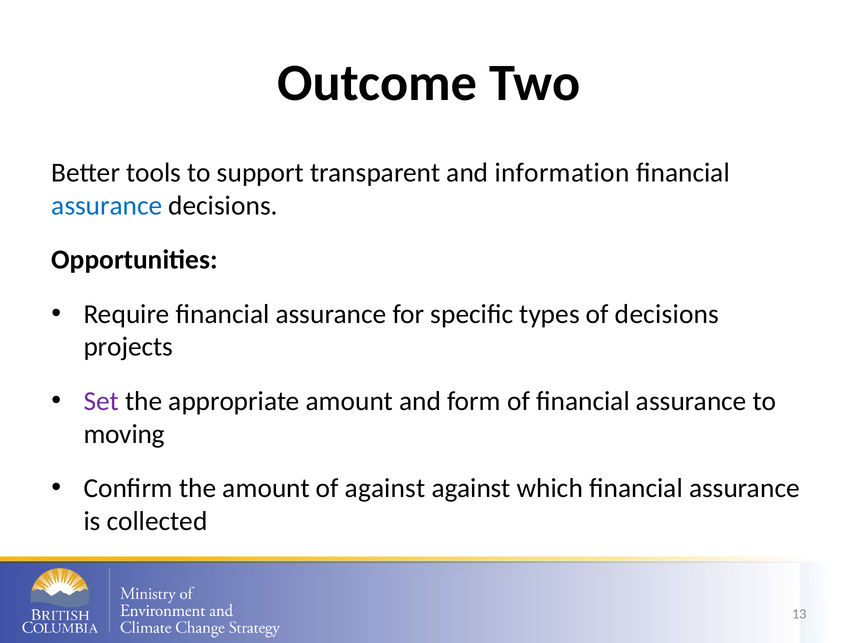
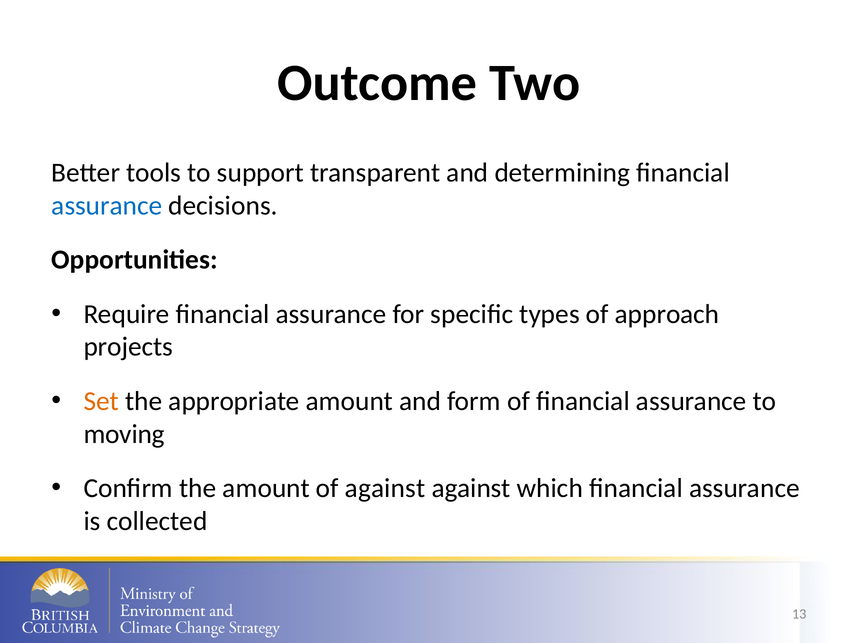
information: information -> determining
of decisions: decisions -> approach
Set colour: purple -> orange
